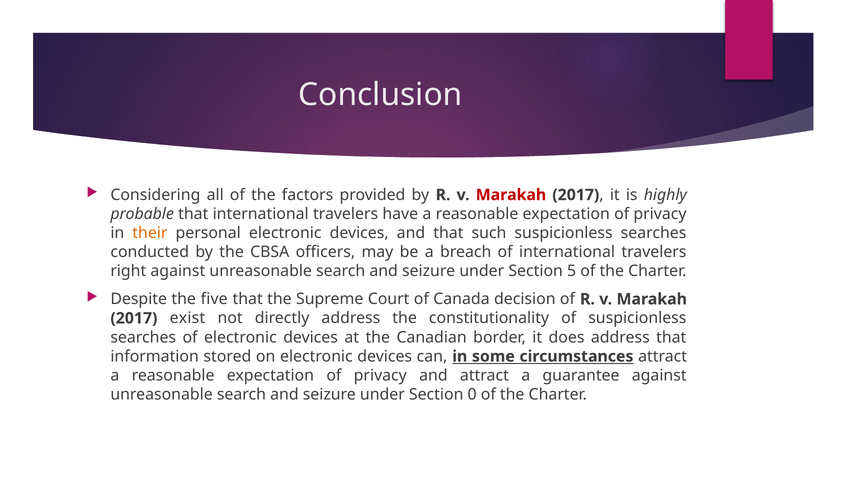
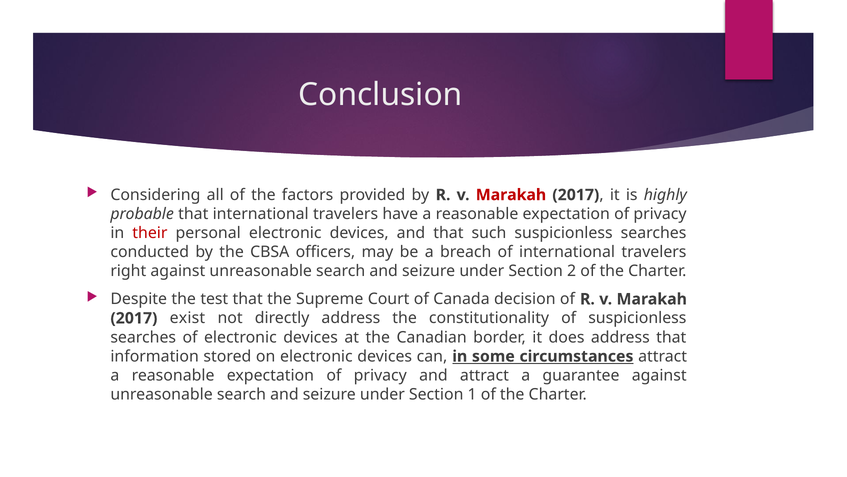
their colour: orange -> red
5: 5 -> 2
five: five -> test
0: 0 -> 1
